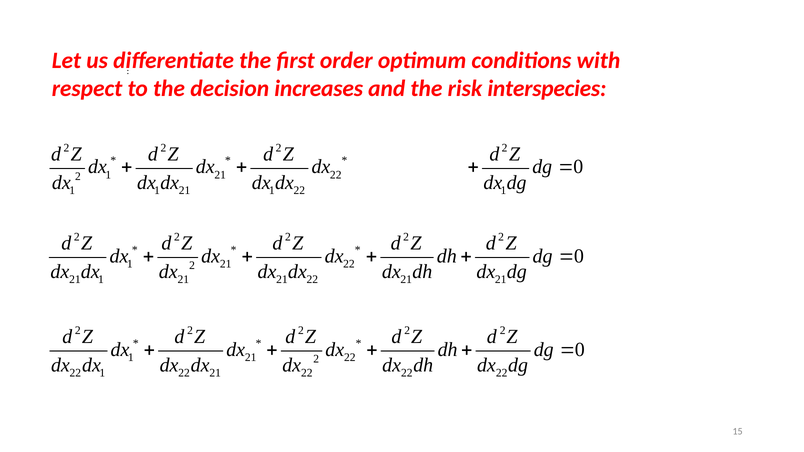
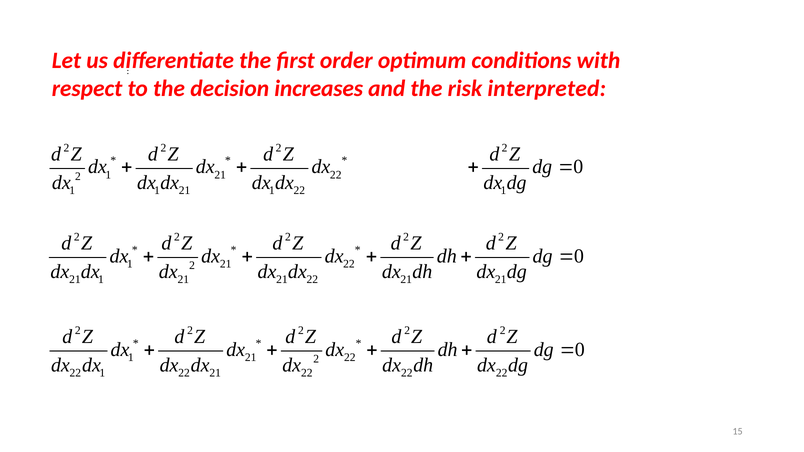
interspecies: interspecies -> interpreted
